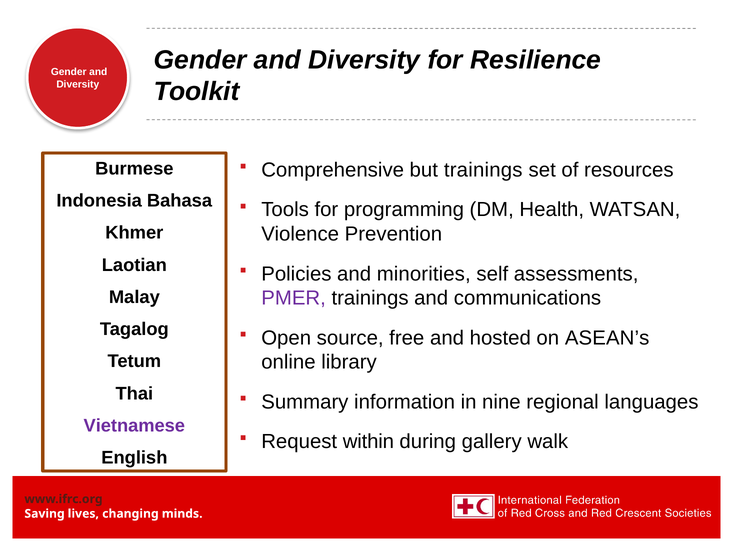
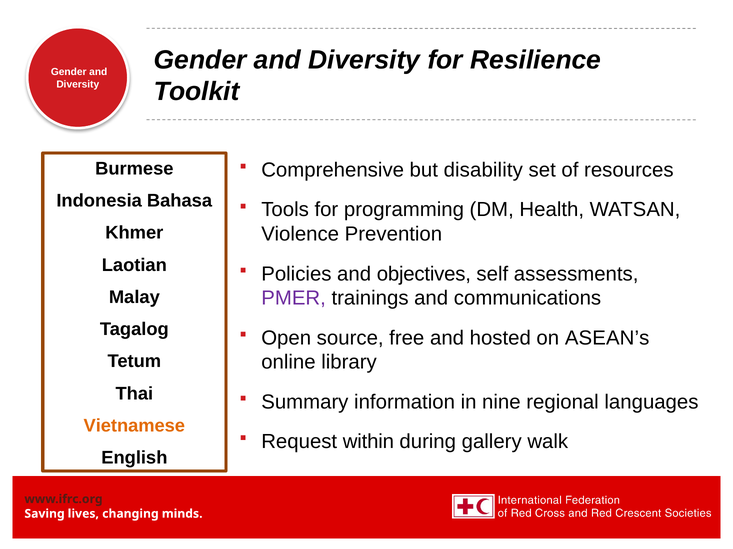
but trainings: trainings -> disability
minorities: minorities -> objectives
Vietnamese colour: purple -> orange
